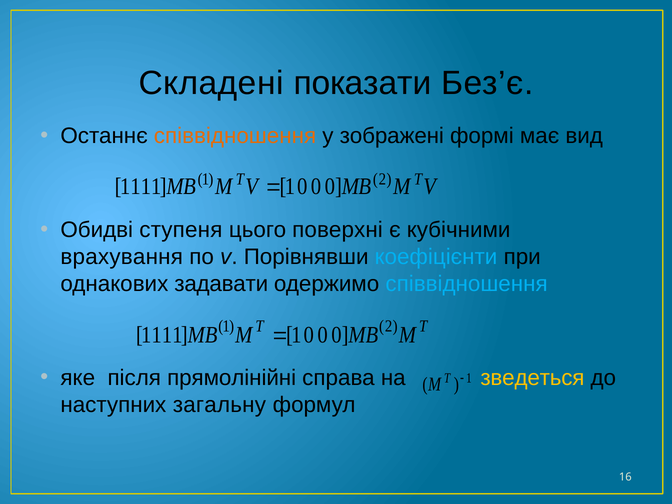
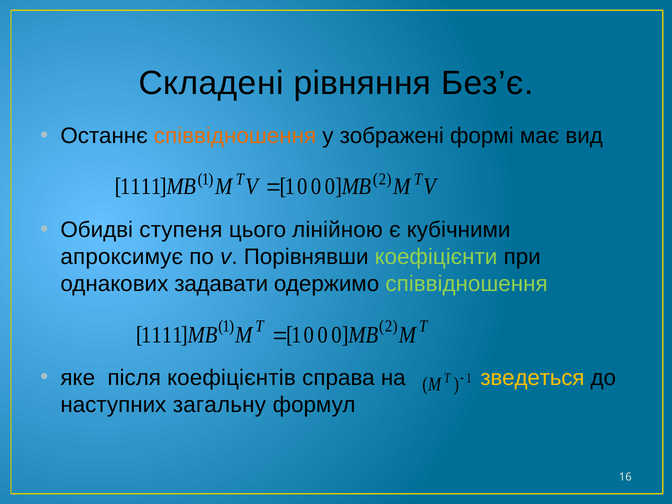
показати: показати -> рівняння
поверхні: поверхні -> лінійною
врахування: врахування -> апроксимує
коефіцієнти colour: light blue -> light green
співвідношення at (467, 284) colour: light blue -> light green
прямолінійні: прямолінійні -> коефіцієнтів
